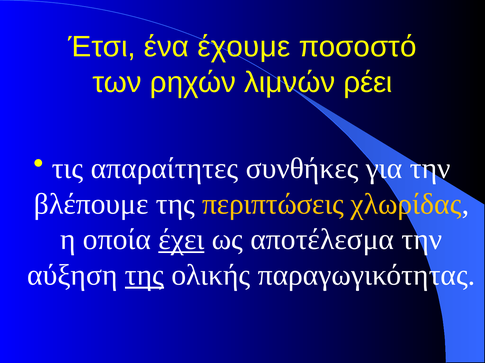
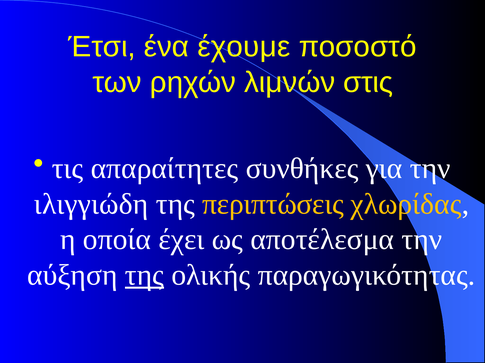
ρέει: ρέει -> στις
βλέπουμε: βλέπουμε -> ιλιγγιώδη
έχει underline: present -> none
